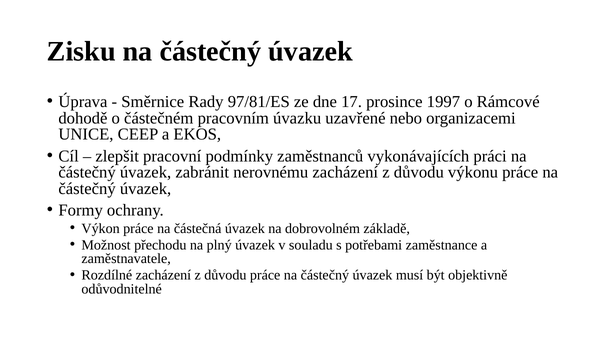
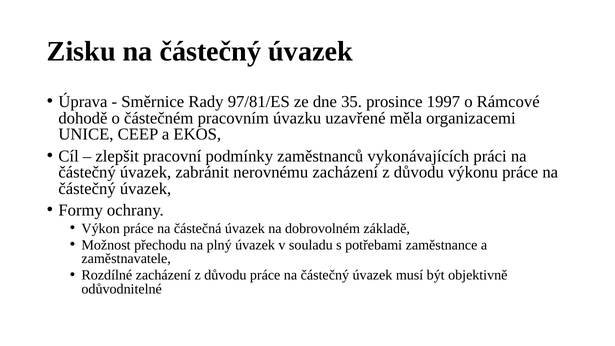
17: 17 -> 35
nebo: nebo -> měla
